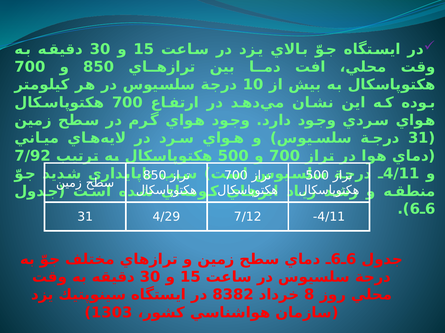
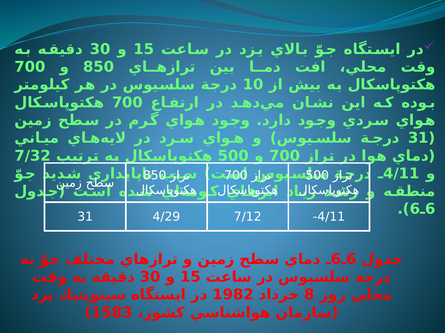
7/92: 7/92 -> 7/32
8382: 8382 -> 1982
1303: 1303 -> 1583
